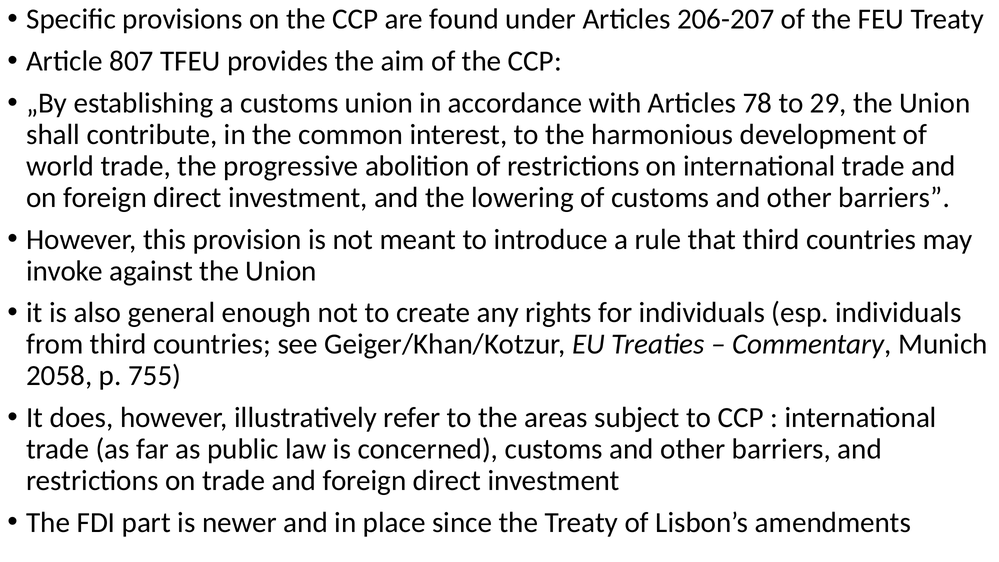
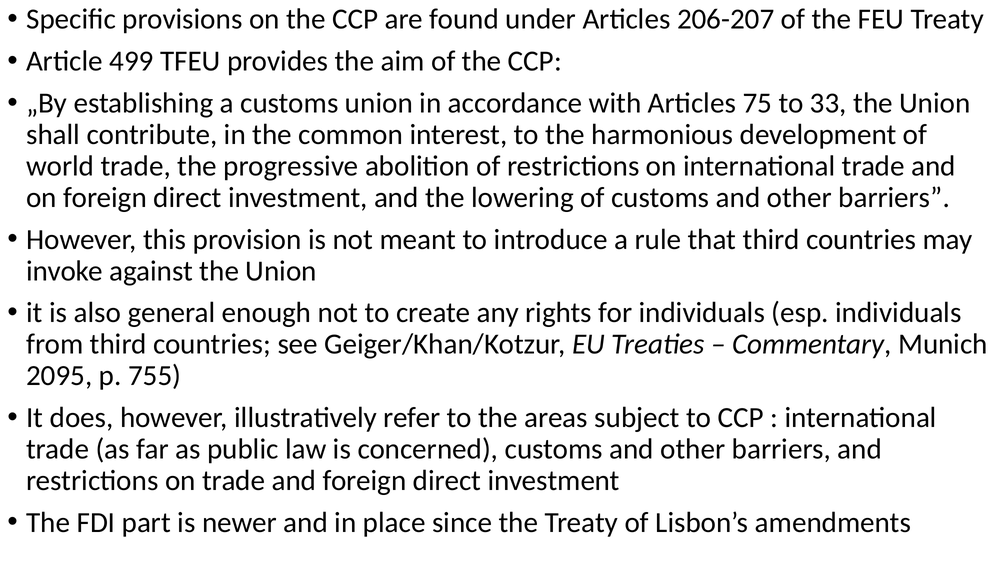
807: 807 -> 499
78: 78 -> 75
29: 29 -> 33
2058: 2058 -> 2095
